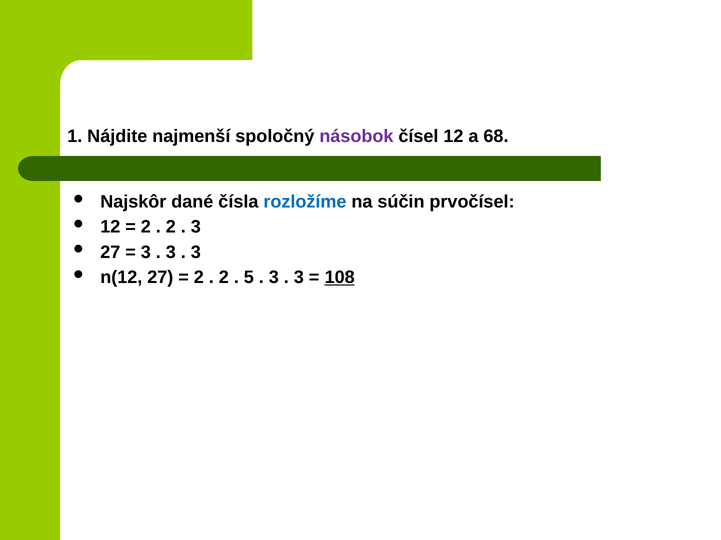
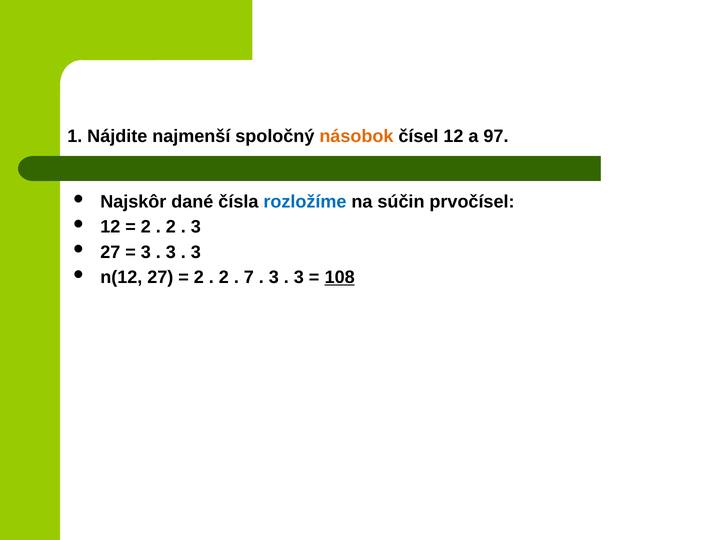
násobok colour: purple -> orange
68: 68 -> 97
5: 5 -> 7
